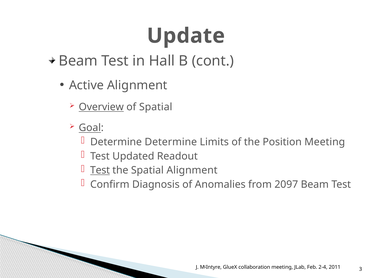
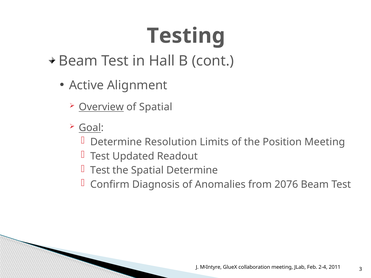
Update: Update -> Testing
Determine Determine: Determine -> Resolution
Test at (100, 170) underline: present -> none
Spatial Alignment: Alignment -> Determine
2097: 2097 -> 2076
